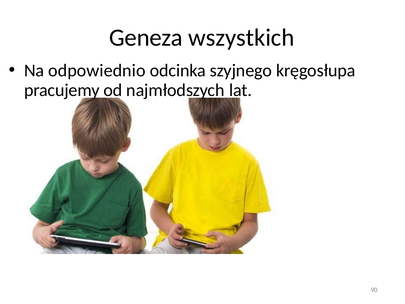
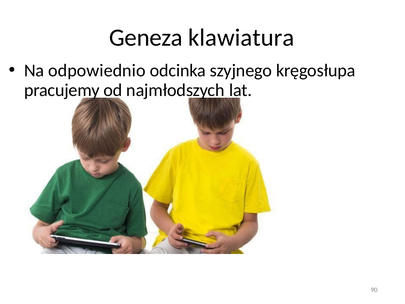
wszystkich: wszystkich -> klawiatura
